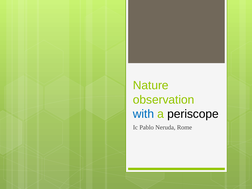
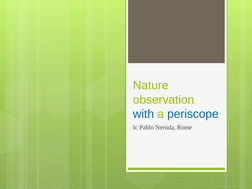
periscope colour: black -> blue
